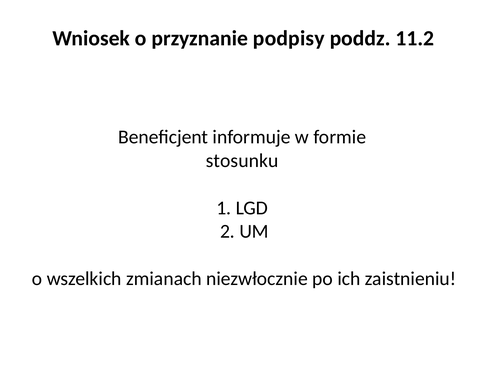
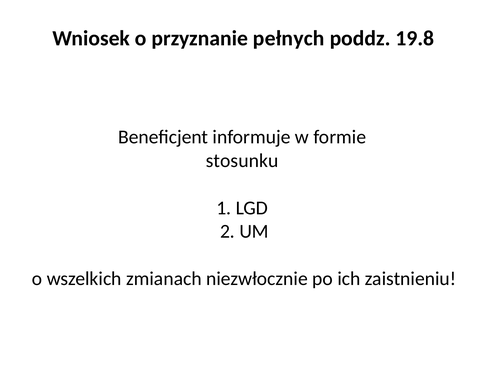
podpisy: podpisy -> pełnych
11.2: 11.2 -> 19.8
